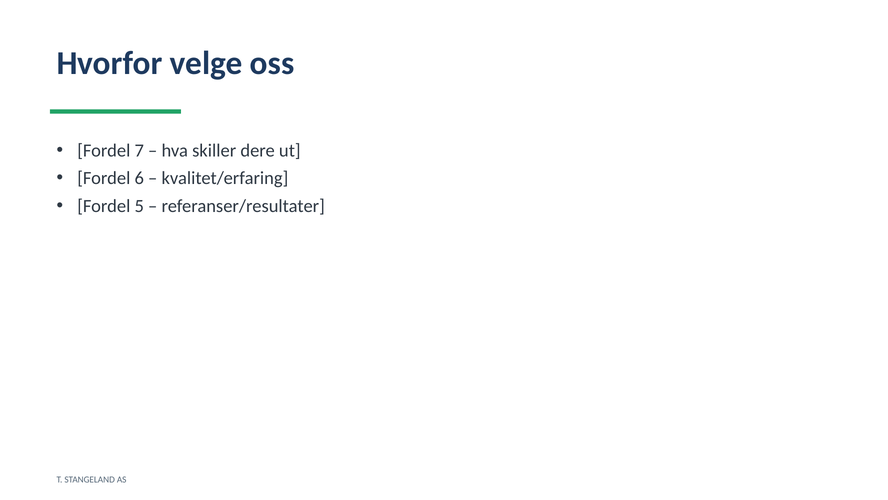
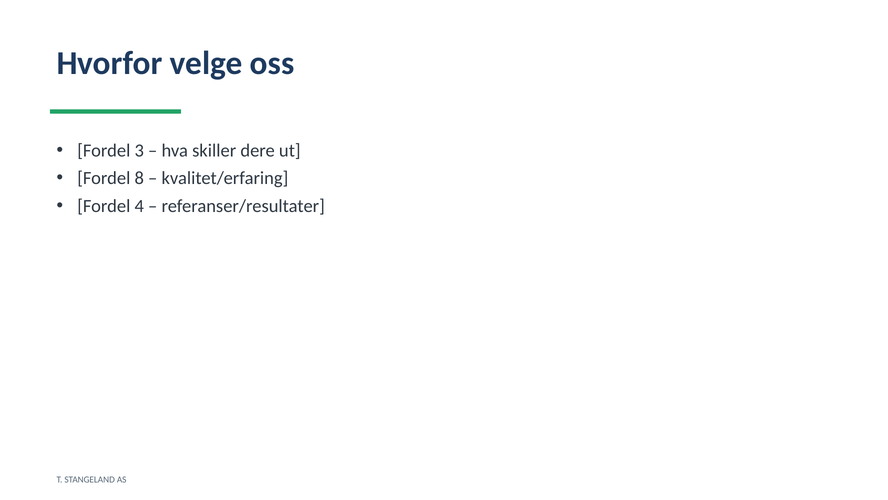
7: 7 -> 3
6: 6 -> 8
5: 5 -> 4
